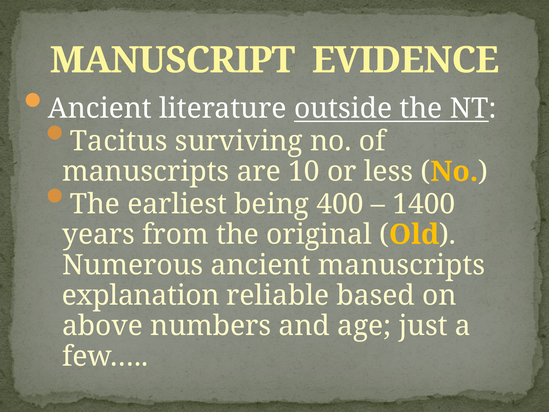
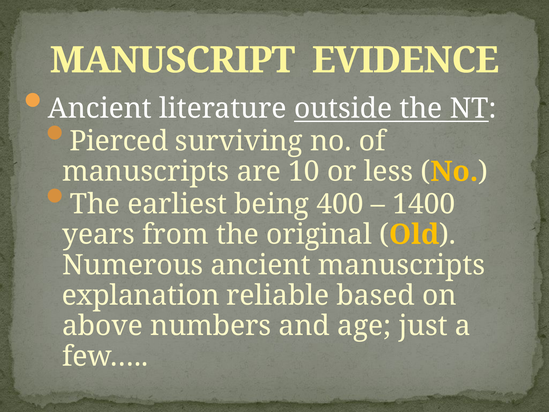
Tacitus: Tacitus -> Pierced
